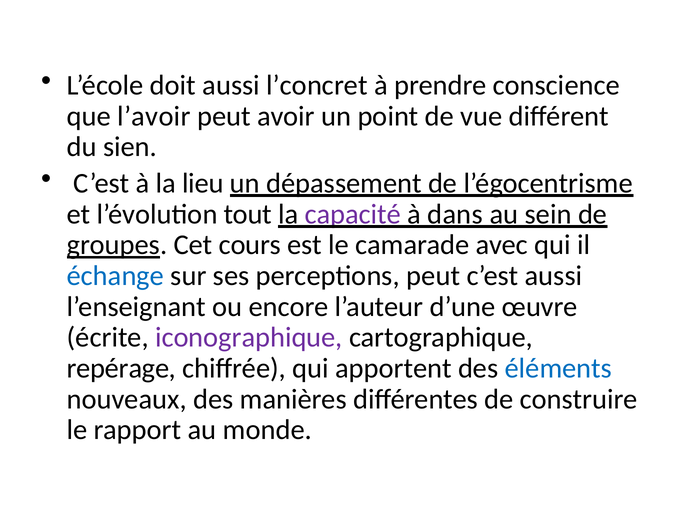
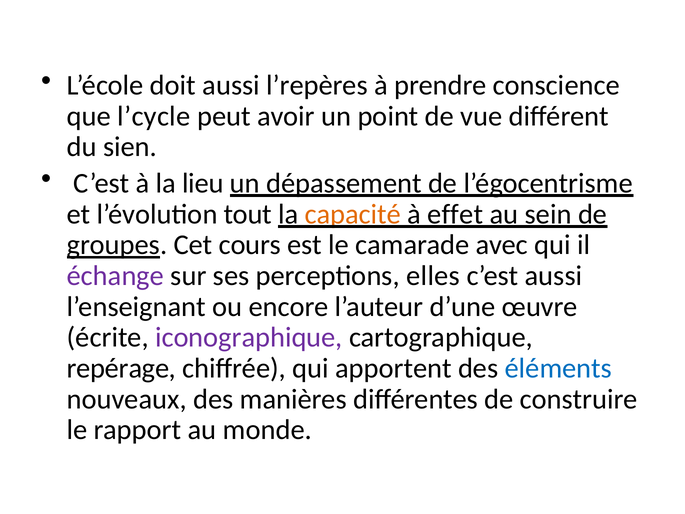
l’concret: l’concret -> l’repères
l’avoir: l’avoir -> l’cycle
capacité colour: purple -> orange
dans: dans -> effet
échange colour: blue -> purple
perceptions peut: peut -> elles
